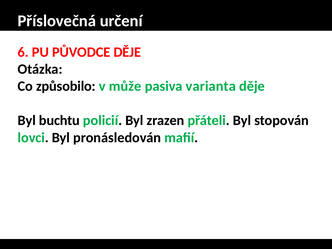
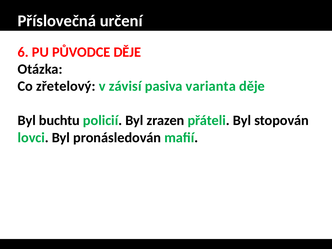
způsobilo: způsobilo -> zřetelový
může: může -> závisí
